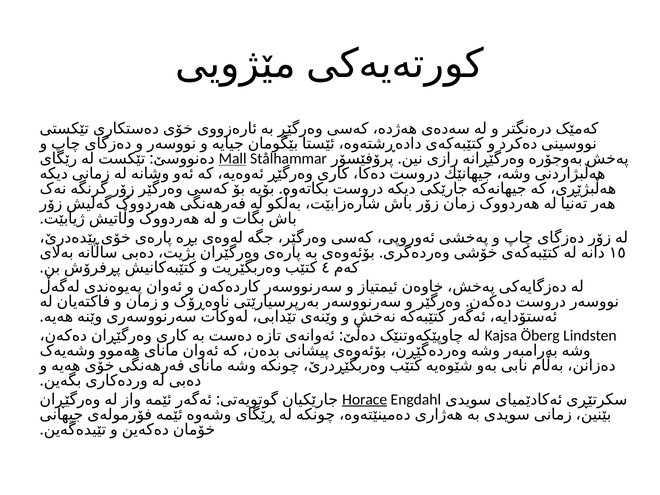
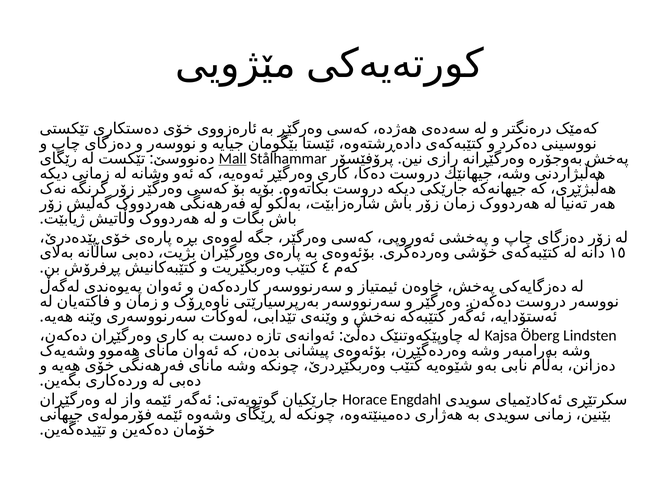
Horace underline: present -> none
